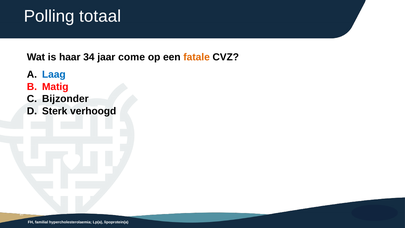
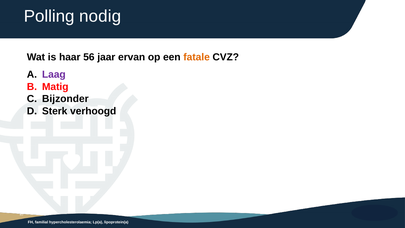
totaal: totaal -> nodig
34: 34 -> 56
come: come -> ervan
Laag colour: blue -> purple
